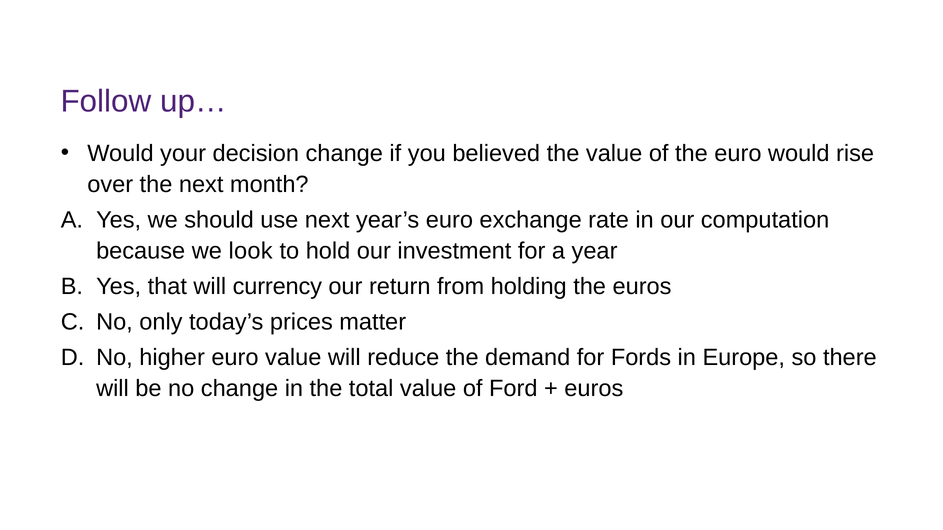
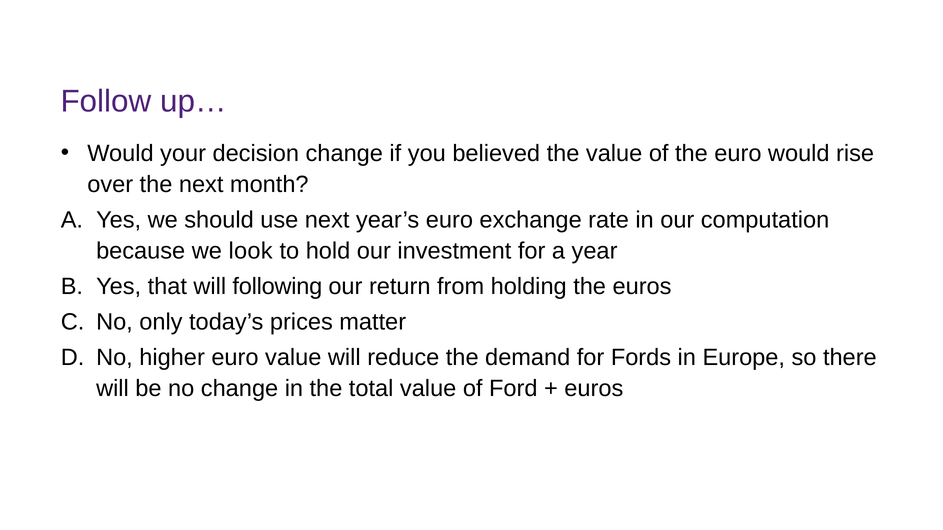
currency: currency -> following
